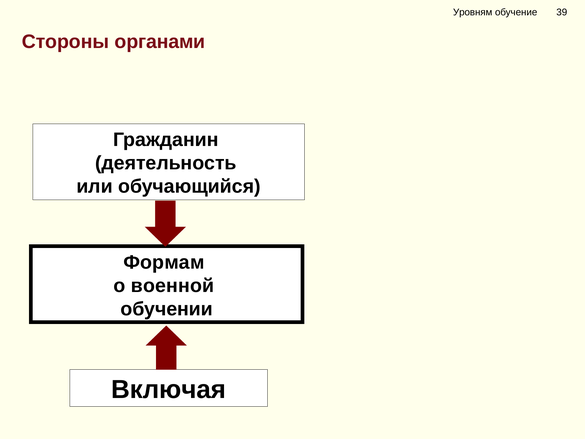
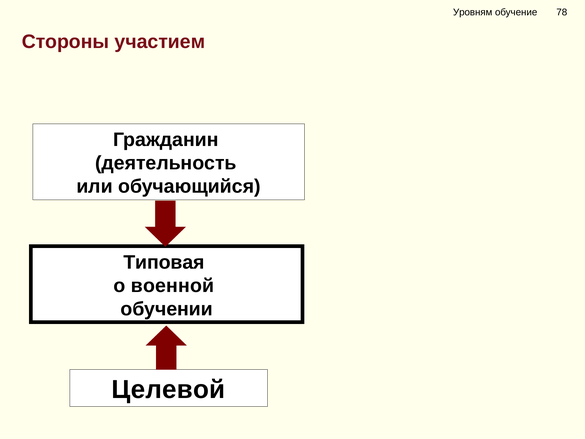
39: 39 -> 78
органами: органами -> участием
Формам: Формам -> Типовая
Включая: Включая -> Целевой
